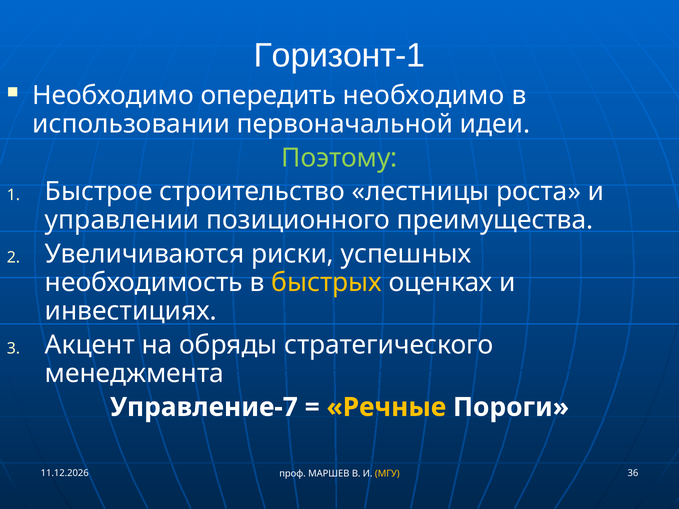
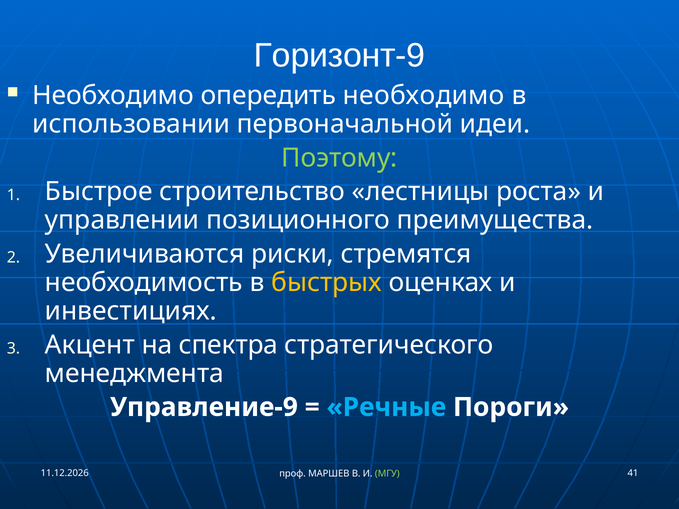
Горизонт-1: Горизонт-1 -> Горизонт-9
успешных: успешных -> стремятся
обряды: обряды -> спектра
Управление-7: Управление-7 -> Управление-9
Речные colour: yellow -> light blue
36: 36 -> 41
МГУ colour: yellow -> light green
